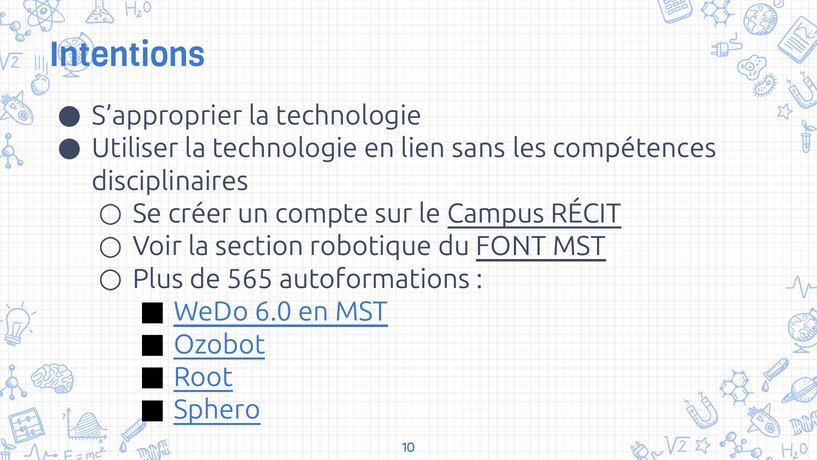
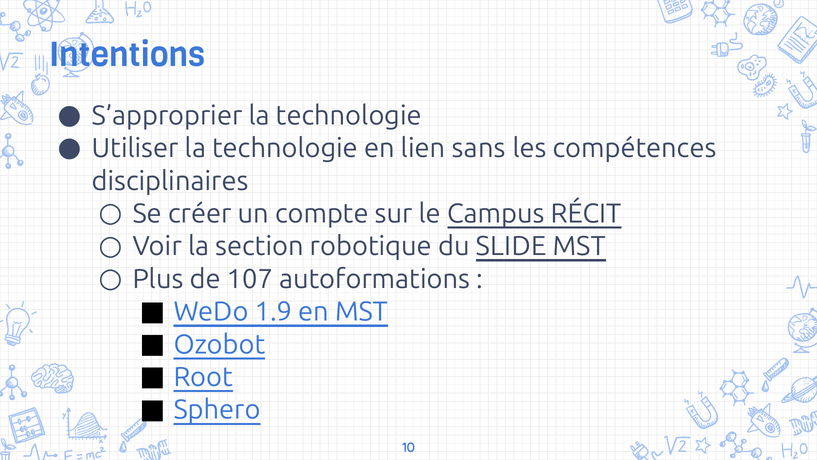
FONT: FONT -> SLIDE
565: 565 -> 107
6.0: 6.0 -> 1.9
